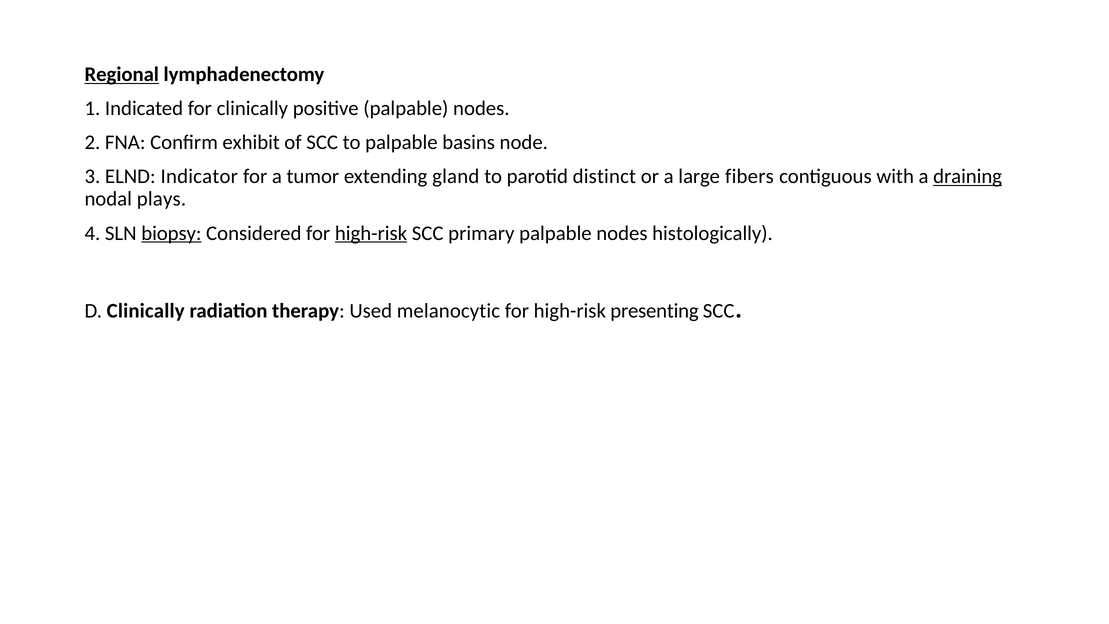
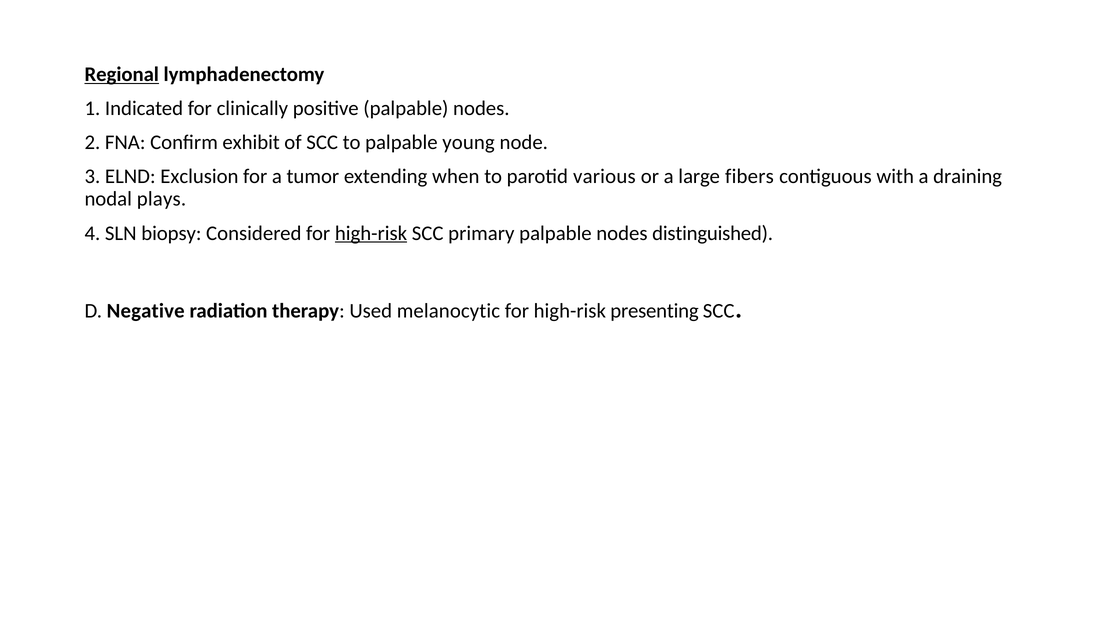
basins: basins -> young
Indicator: Indicator -> Exclusion
gland: gland -> when
distinct: distinct -> various
draining underline: present -> none
biopsy underline: present -> none
histologically: histologically -> distinguished
D Clinically: Clinically -> Negative
